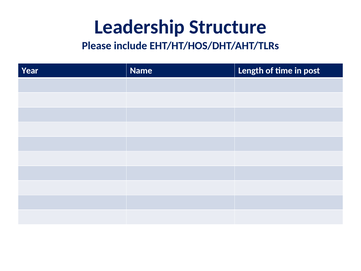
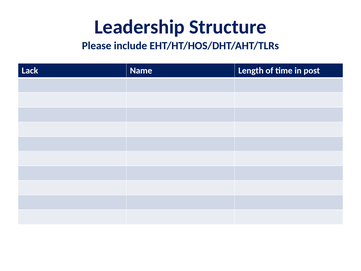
Year: Year -> Lack
